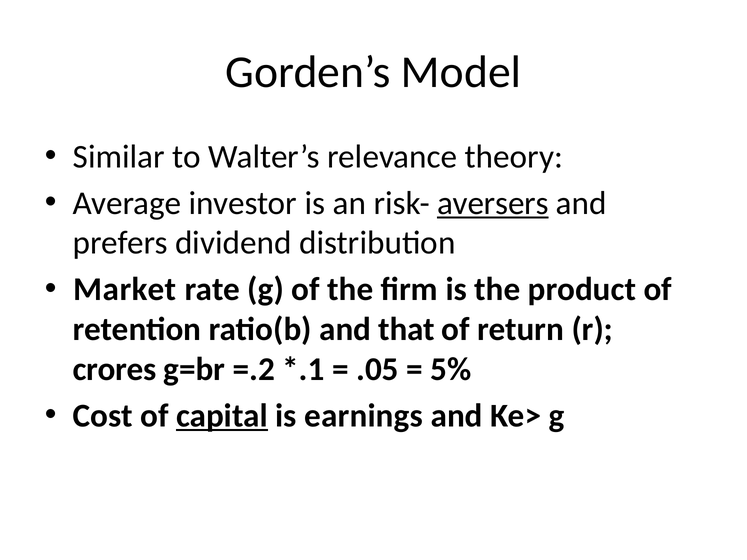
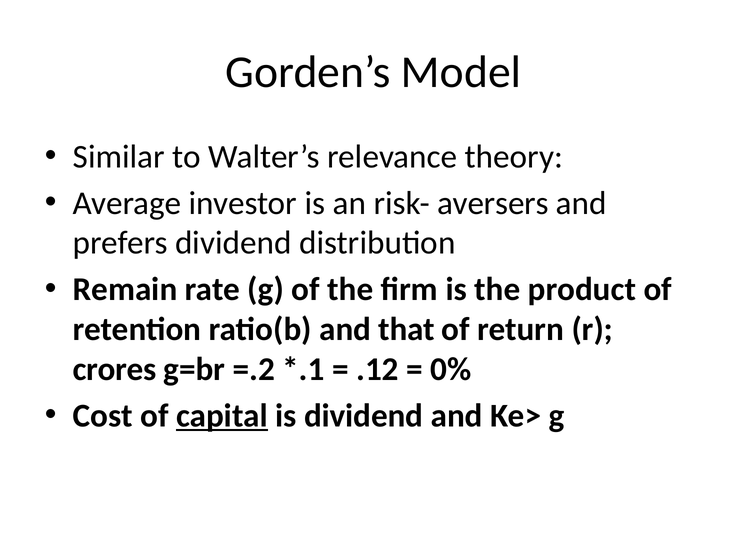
aversers underline: present -> none
Market: Market -> Remain
.05: .05 -> .12
5%: 5% -> 0%
is earnings: earnings -> dividend
